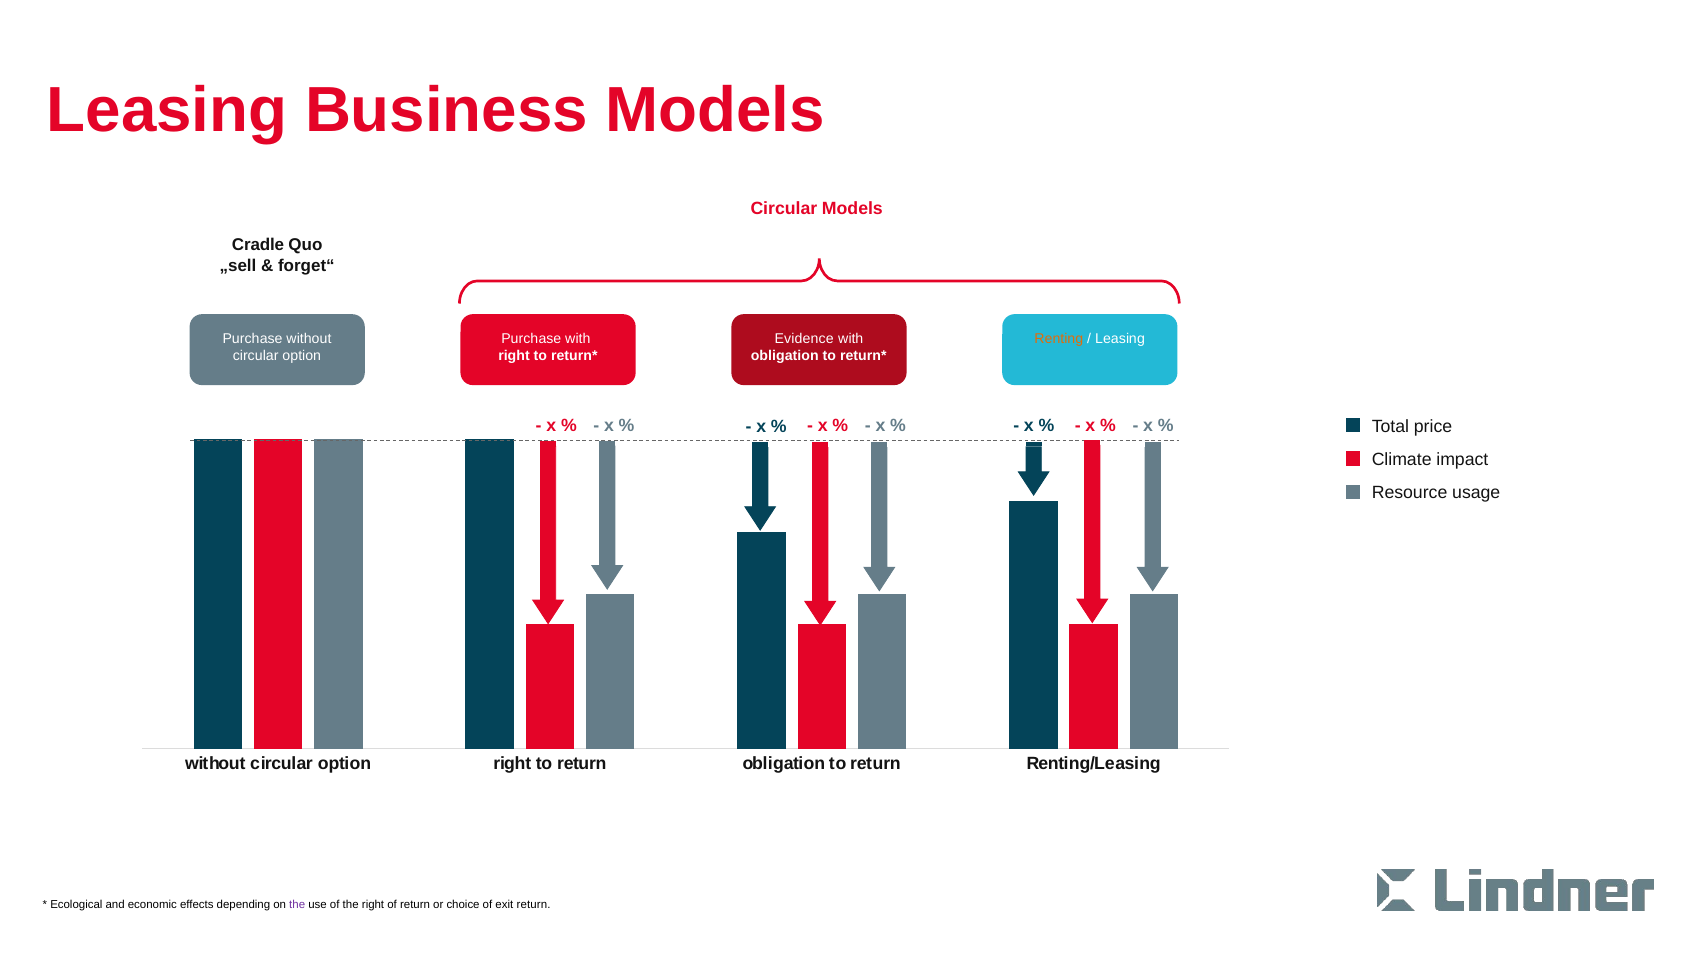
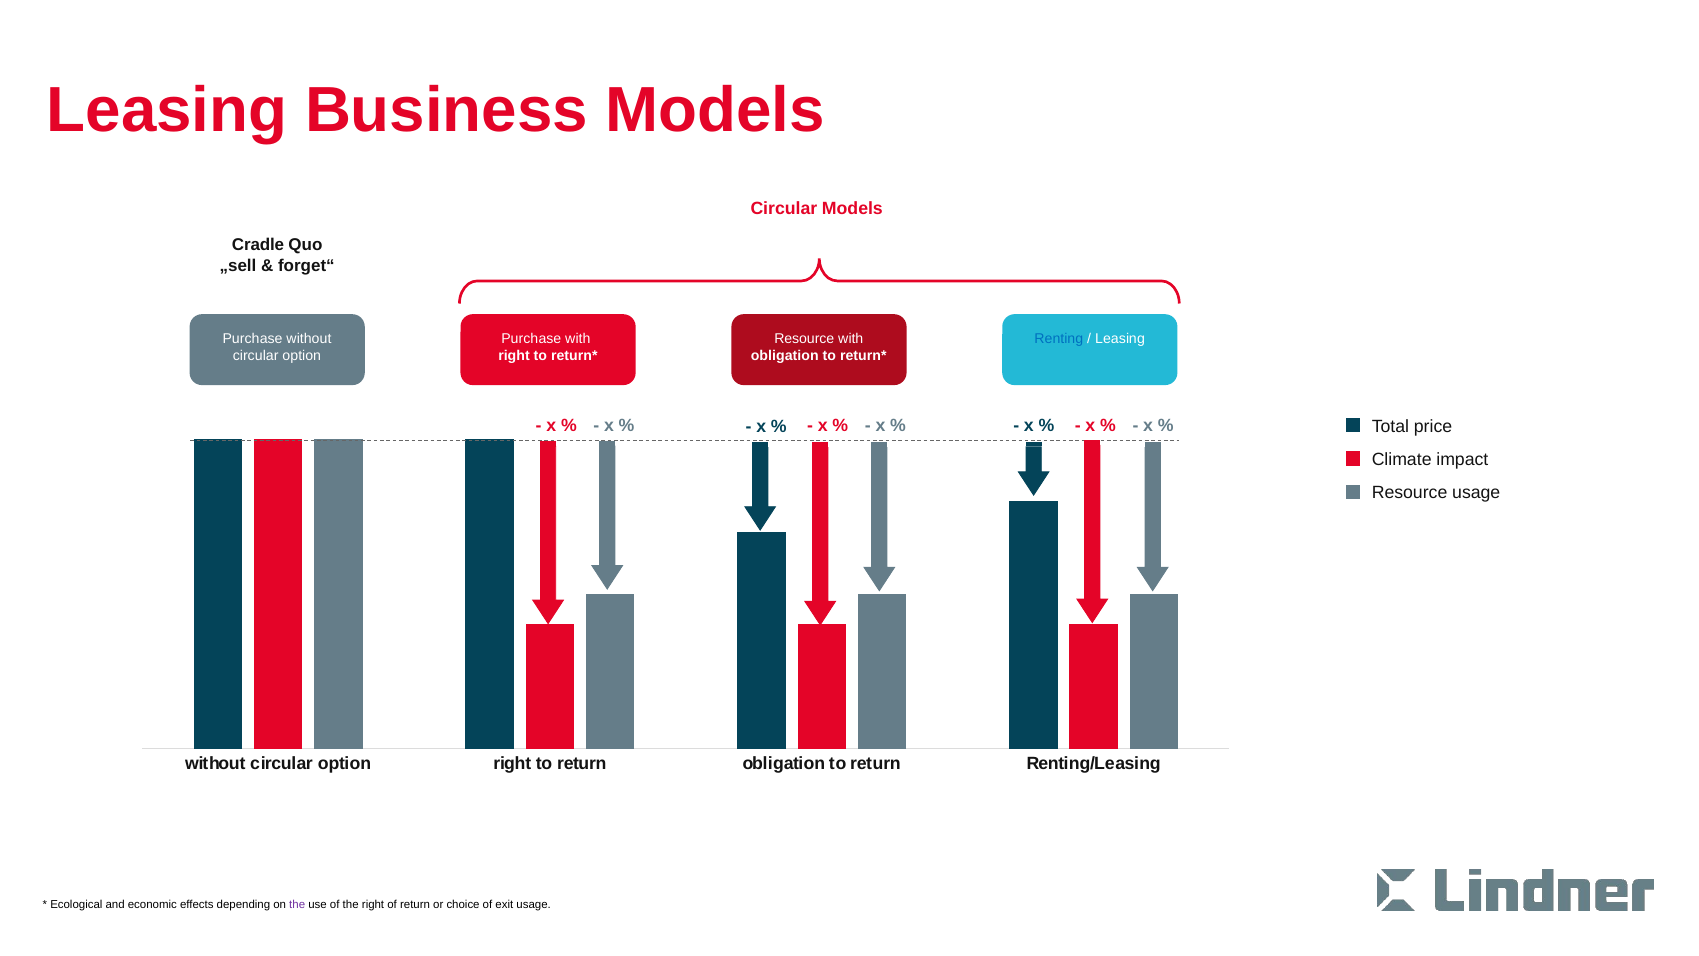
Evidence at (804, 339): Evidence -> Resource
Renting colour: orange -> blue
exit return: return -> usage
